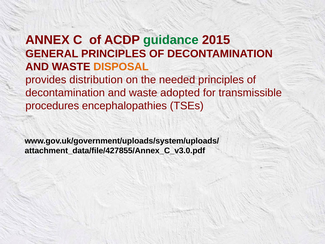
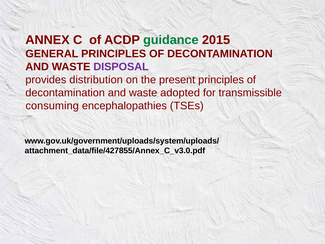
DISPOSAL colour: orange -> purple
needed: needed -> present
procedures: procedures -> consuming
